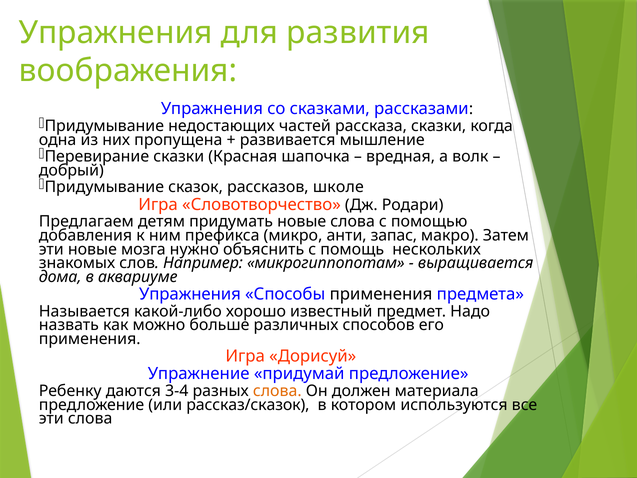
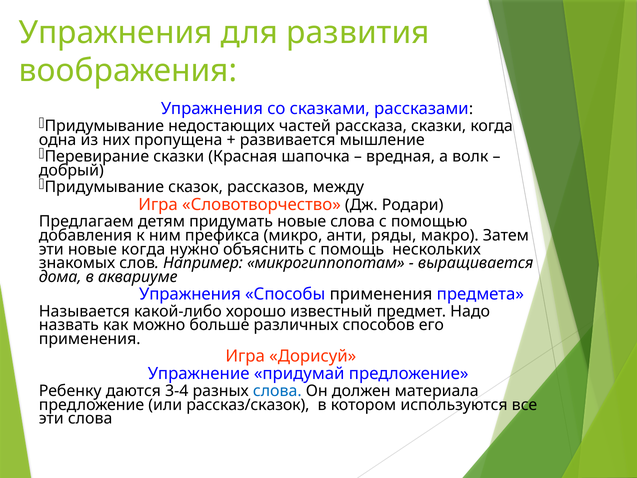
школе: школе -> между
запас: запас -> ряды
новые мозга: мозга -> когда
слова at (277, 391) colour: orange -> blue
